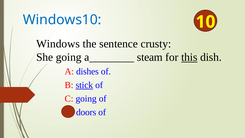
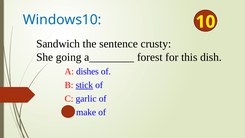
Windows: Windows -> Sandwich
steam: steam -> forest
this underline: present -> none
C going: going -> garlic
doors: doors -> make
